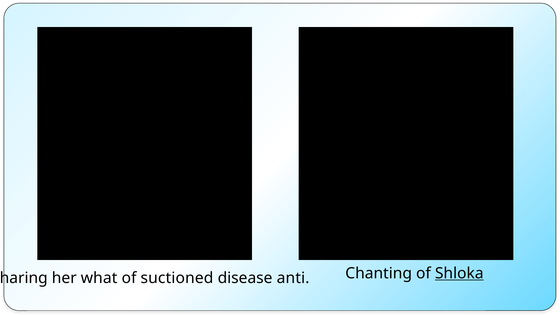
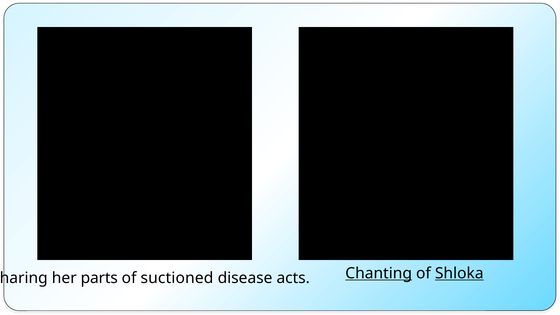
Chanting underline: none -> present
what: what -> parts
anti: anti -> acts
